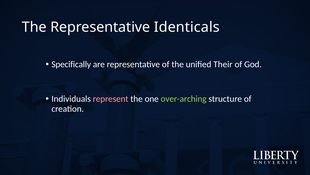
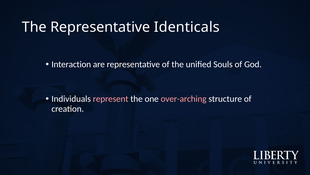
Specifically: Specifically -> Interaction
Their: Their -> Souls
over-arching colour: light green -> pink
